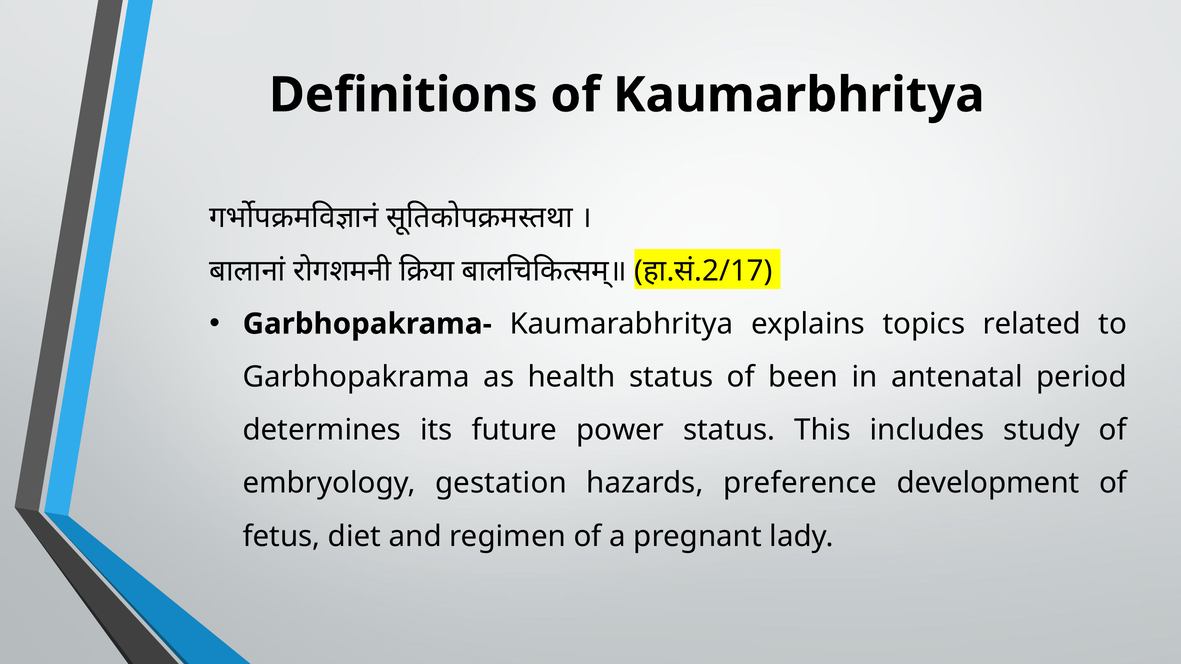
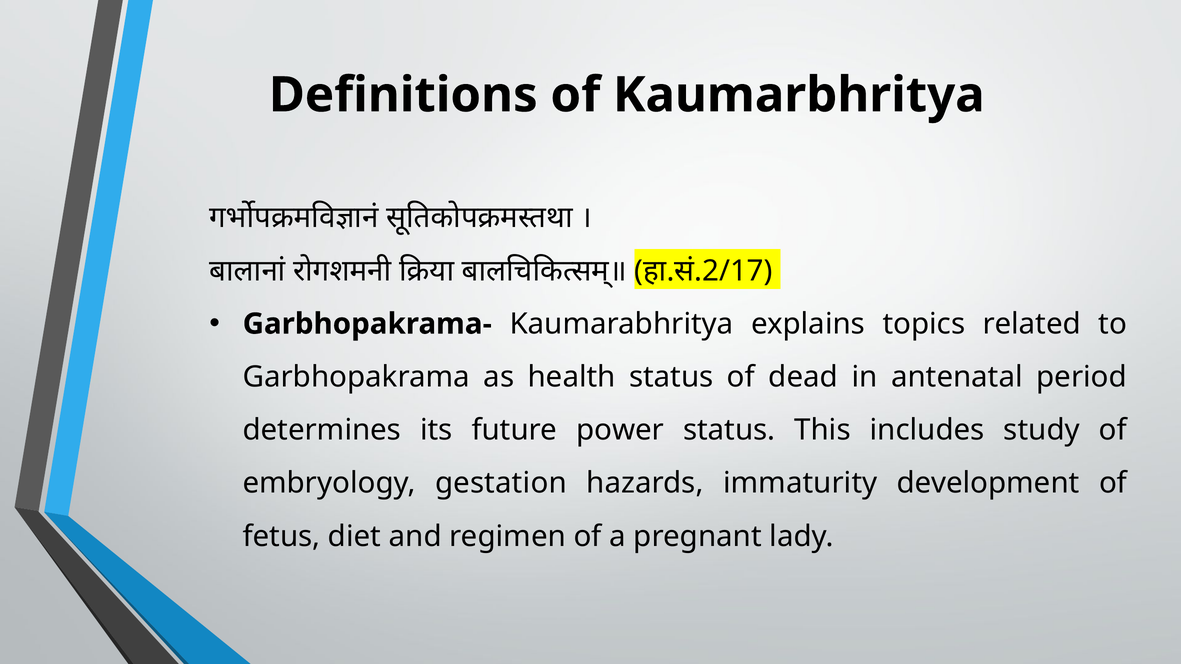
been: been -> dead
preference: preference -> immaturity
